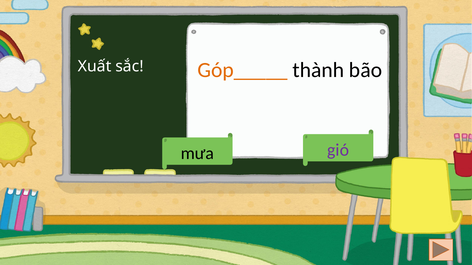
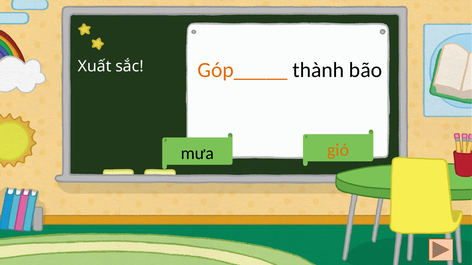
gió colour: purple -> orange
